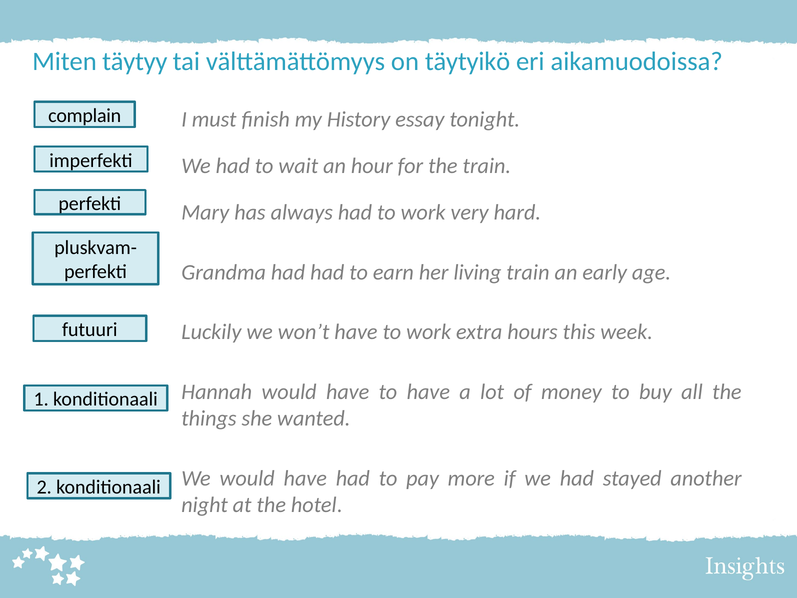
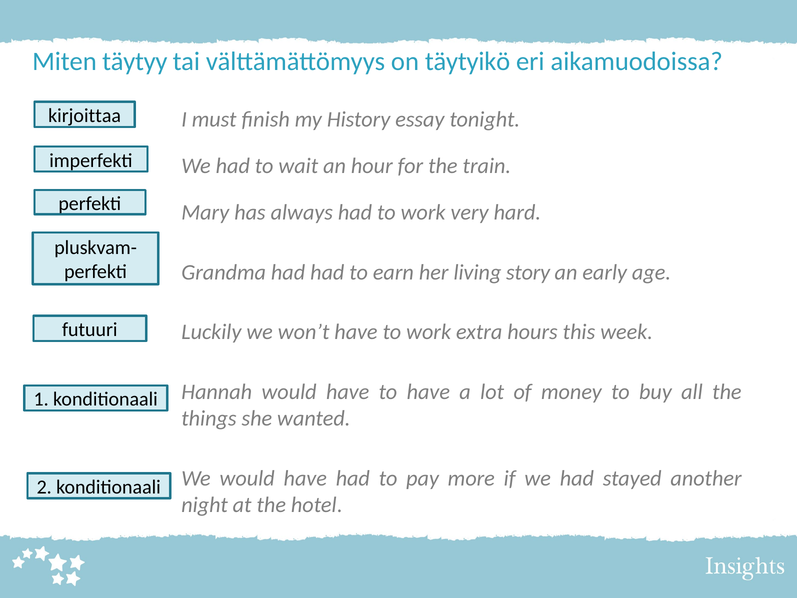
complain: complain -> kirjoittaa
living train: train -> story
